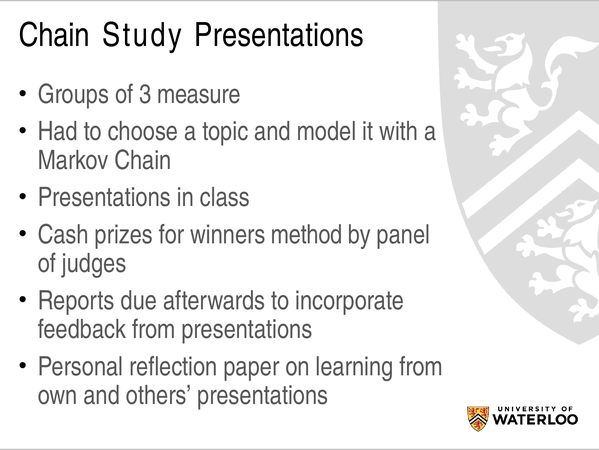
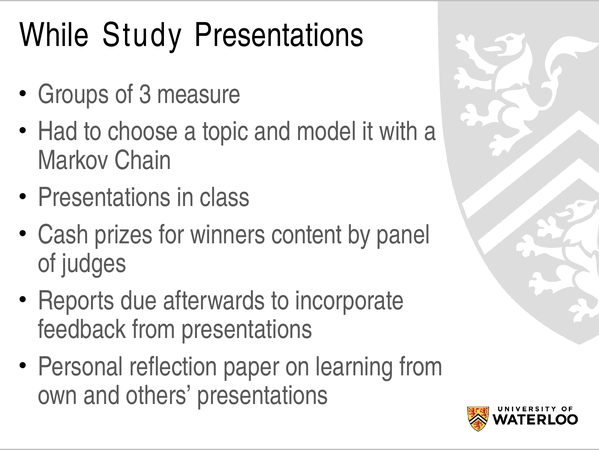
Chain at (54, 35): Chain -> While
method: method -> content
